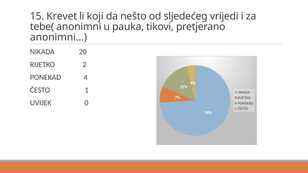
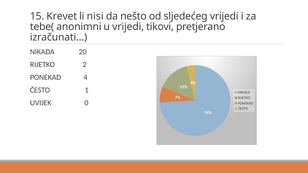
koji: koji -> nisi
u pauka: pauka -> vrijedi
anonimni…: anonimni… -> izračunati…
